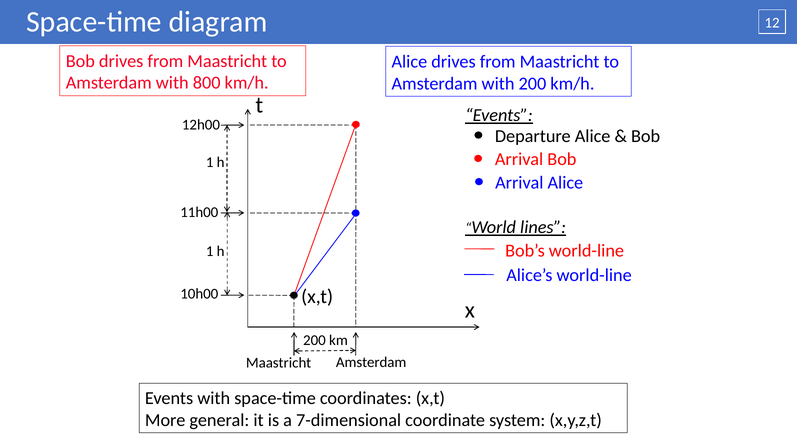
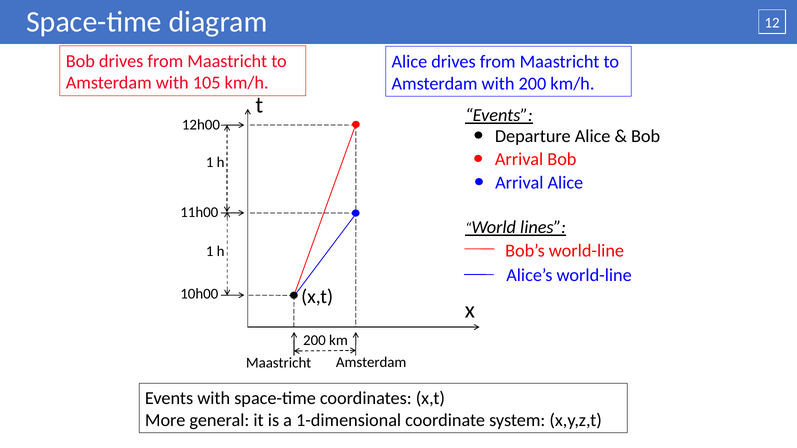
800: 800 -> 105
7-dimensional: 7-dimensional -> 1-dimensional
